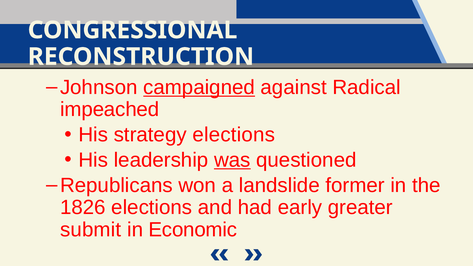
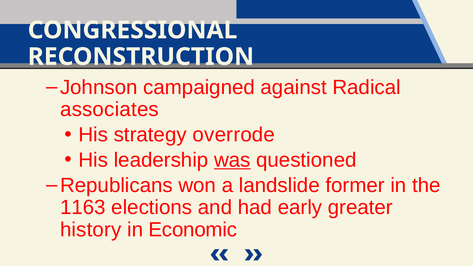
campaigned underline: present -> none
impeached: impeached -> associates
strategy elections: elections -> overrode
1826: 1826 -> 1163
submit: submit -> history
